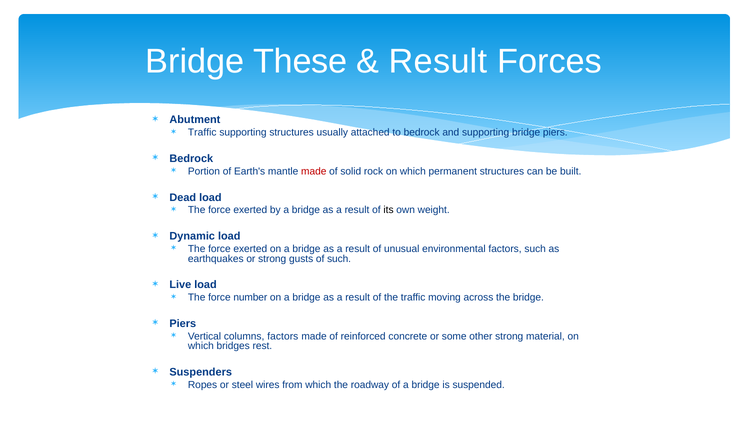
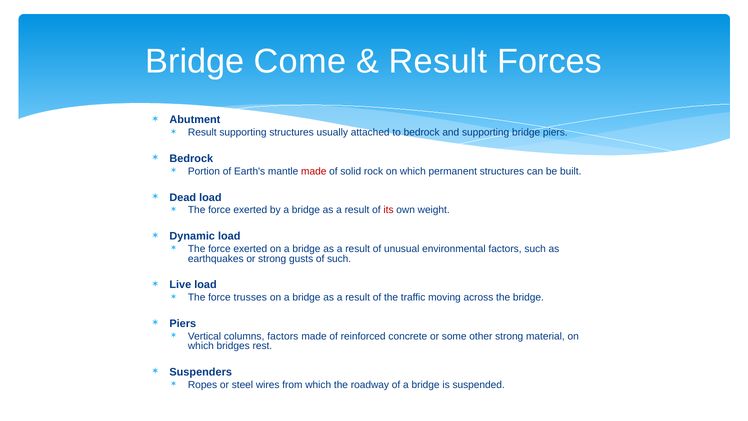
These: These -> Come
Traffic at (202, 132): Traffic -> Result
its colour: black -> red
number: number -> trusses
